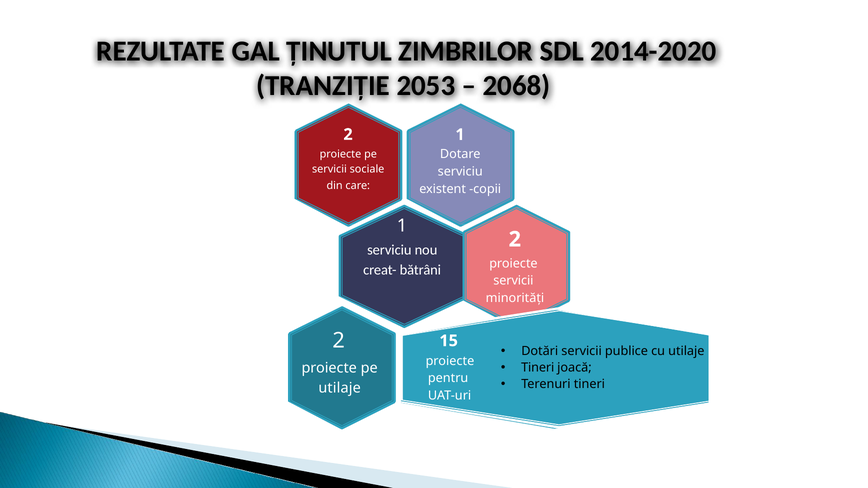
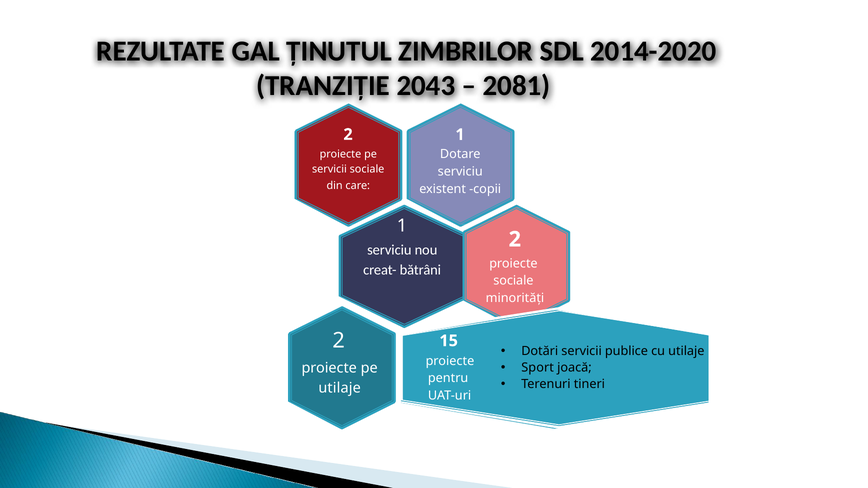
2053: 2053 -> 2043
2068: 2068 -> 2081
servicii at (513, 281): servicii -> sociale
Tineri at (538, 368): Tineri -> Sport
